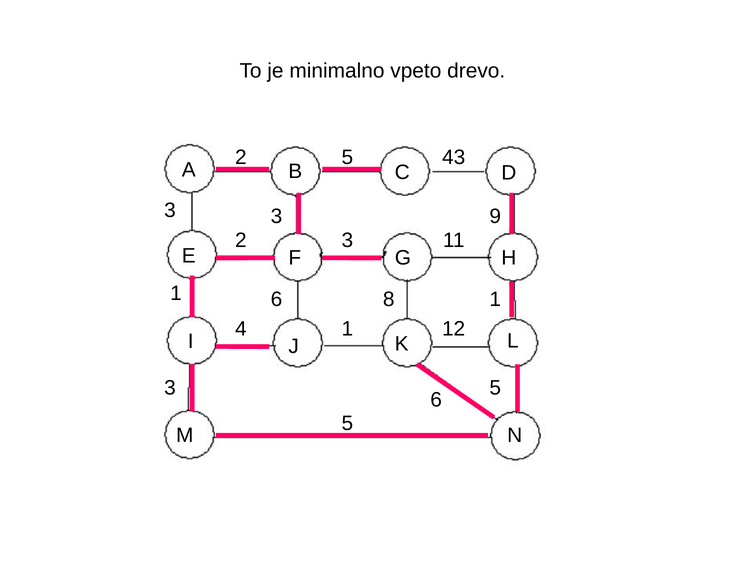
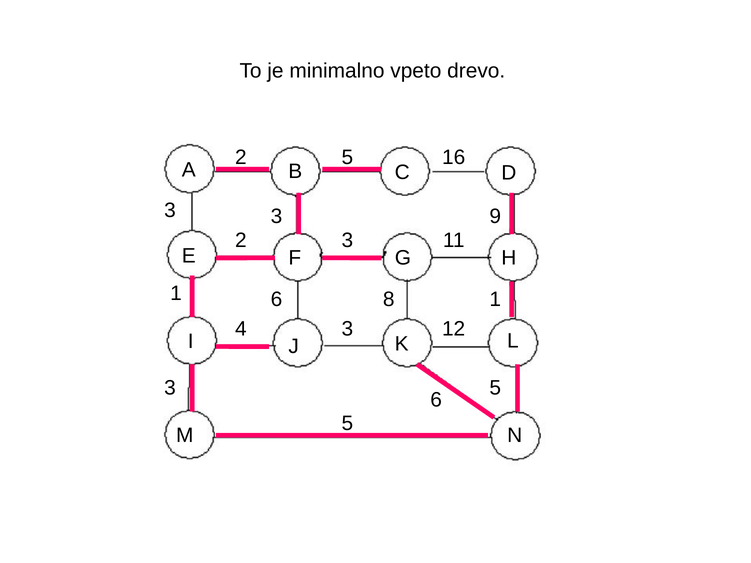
43: 43 -> 16
4 1: 1 -> 3
